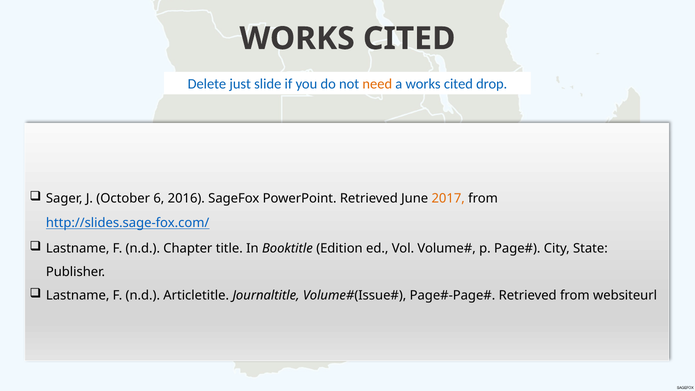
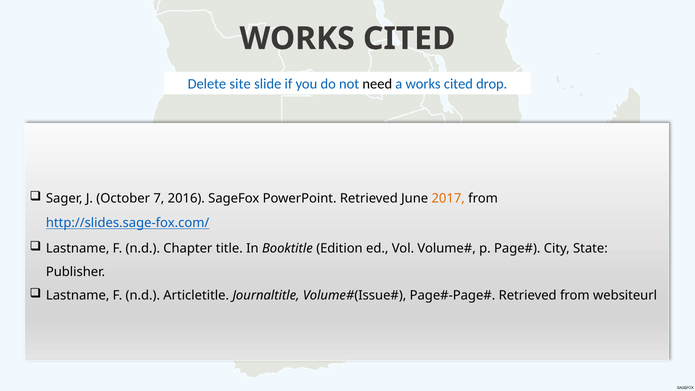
just: just -> site
need colour: orange -> black
6: 6 -> 7
